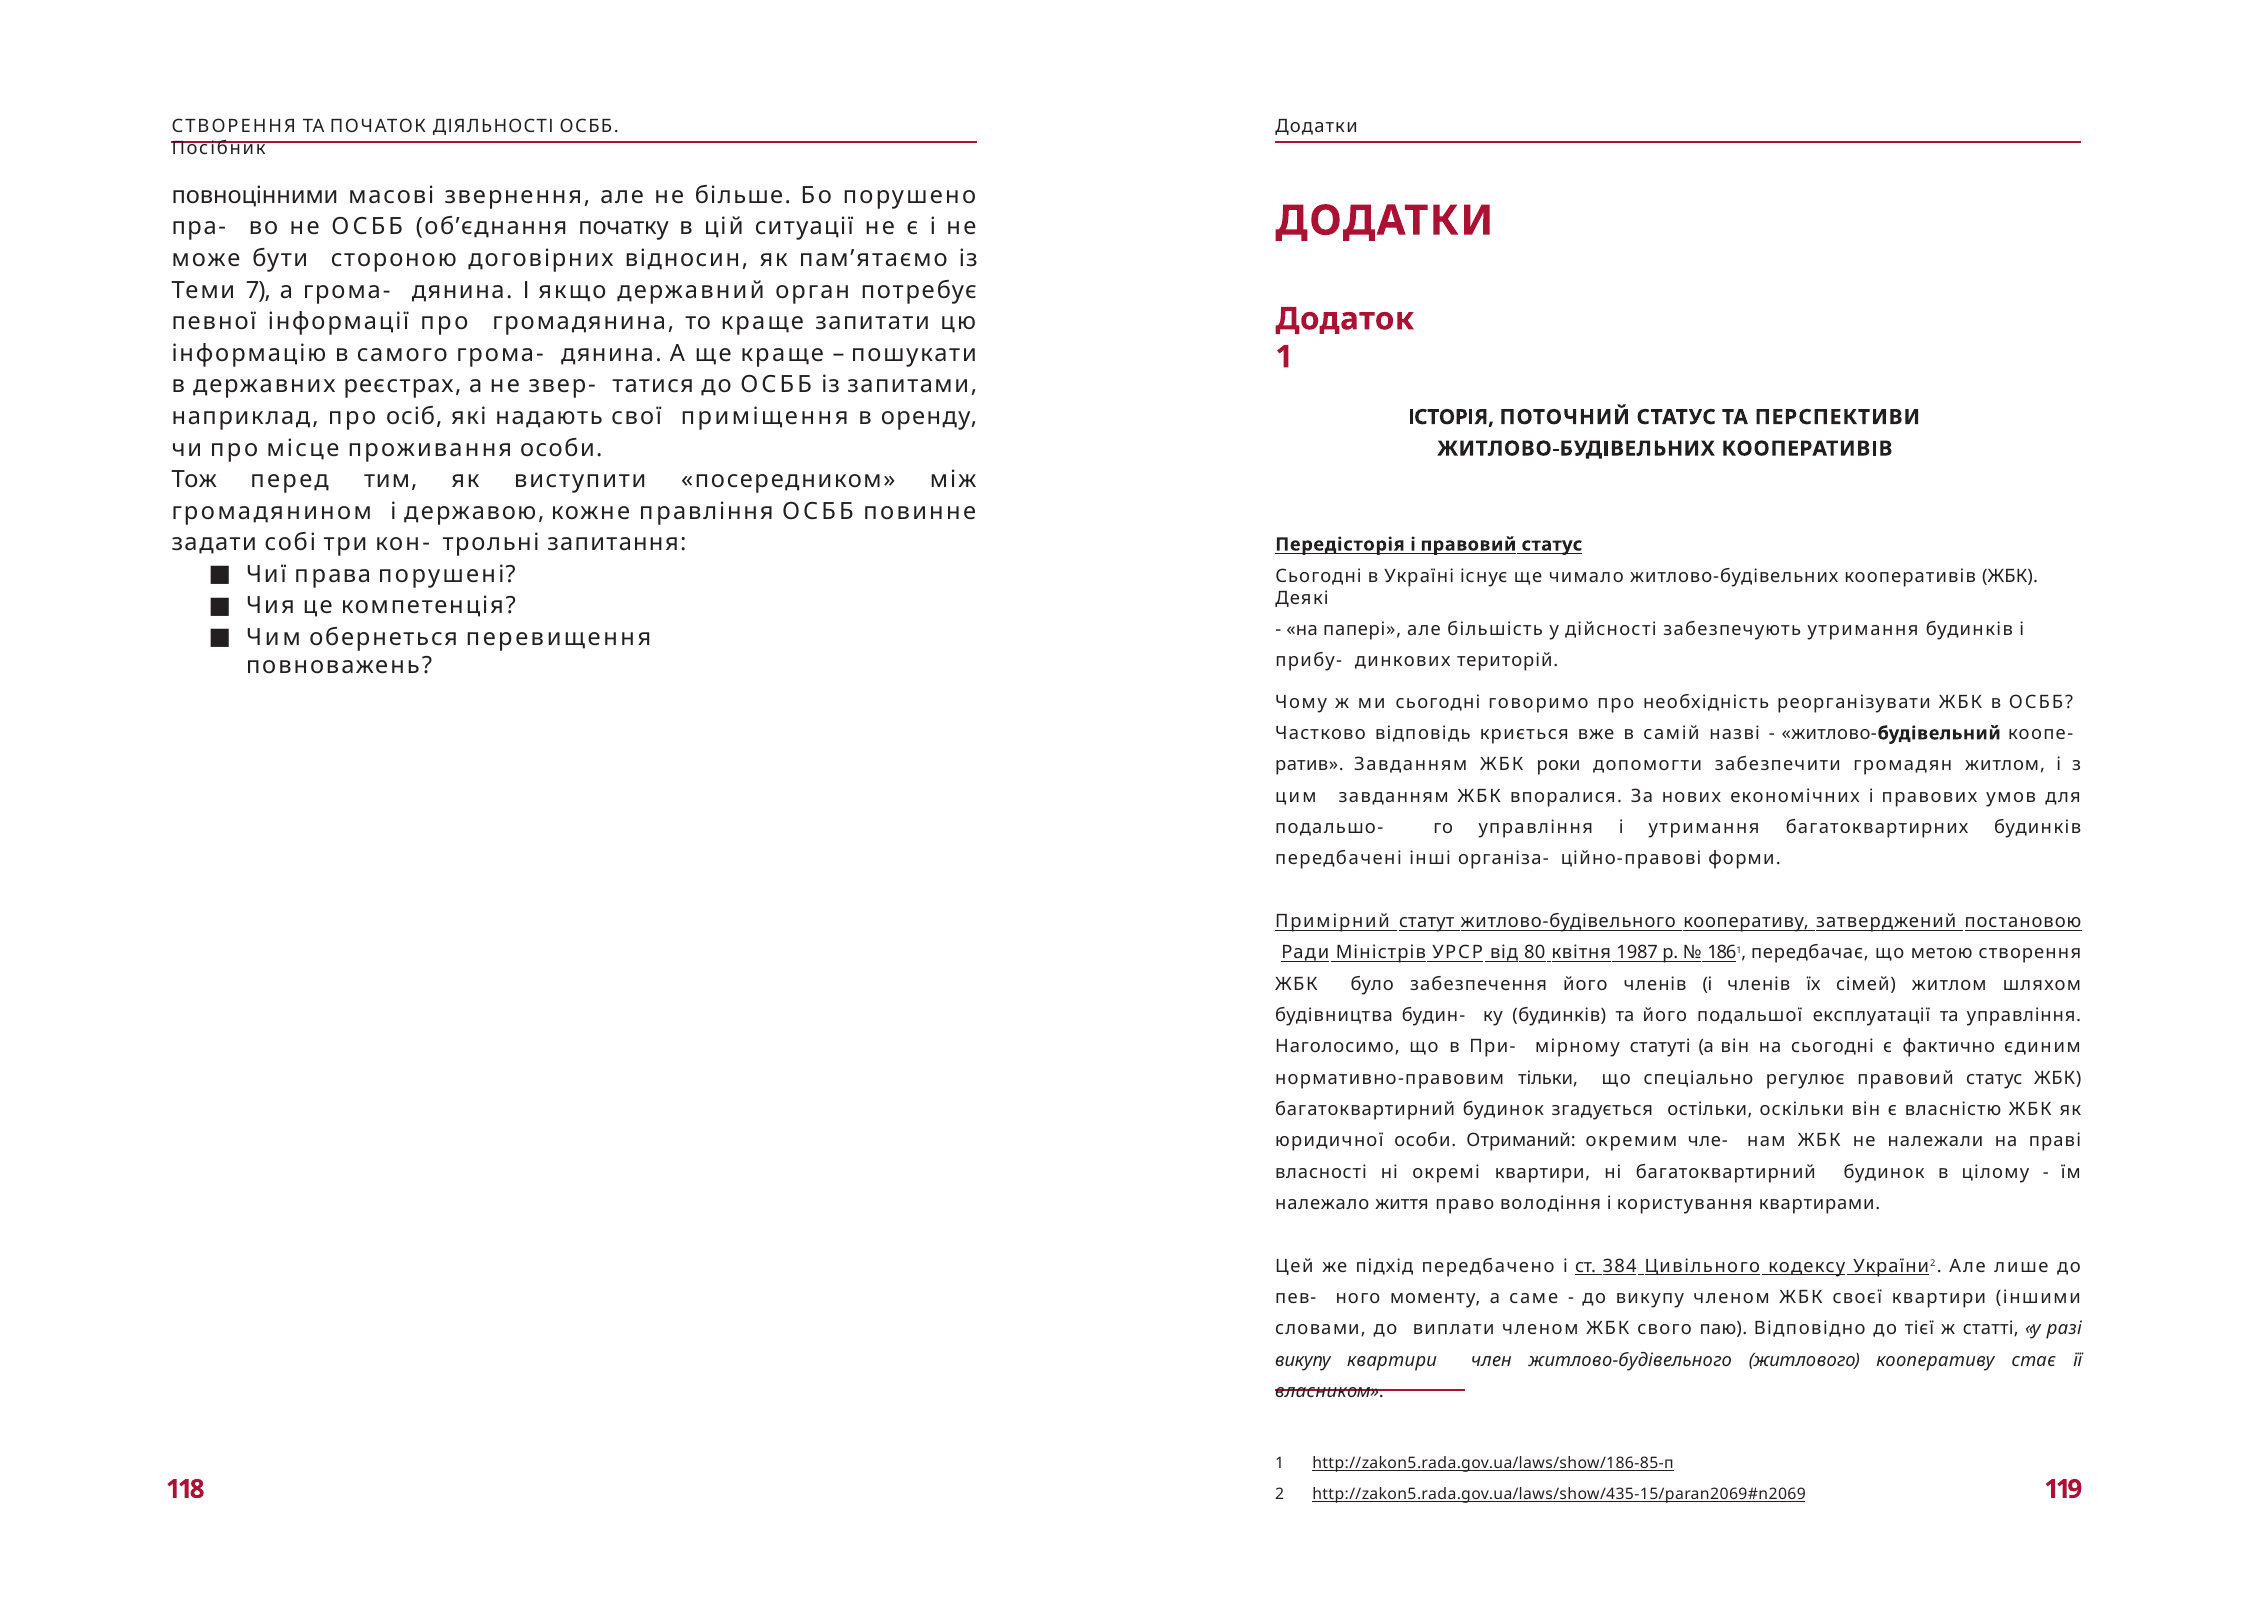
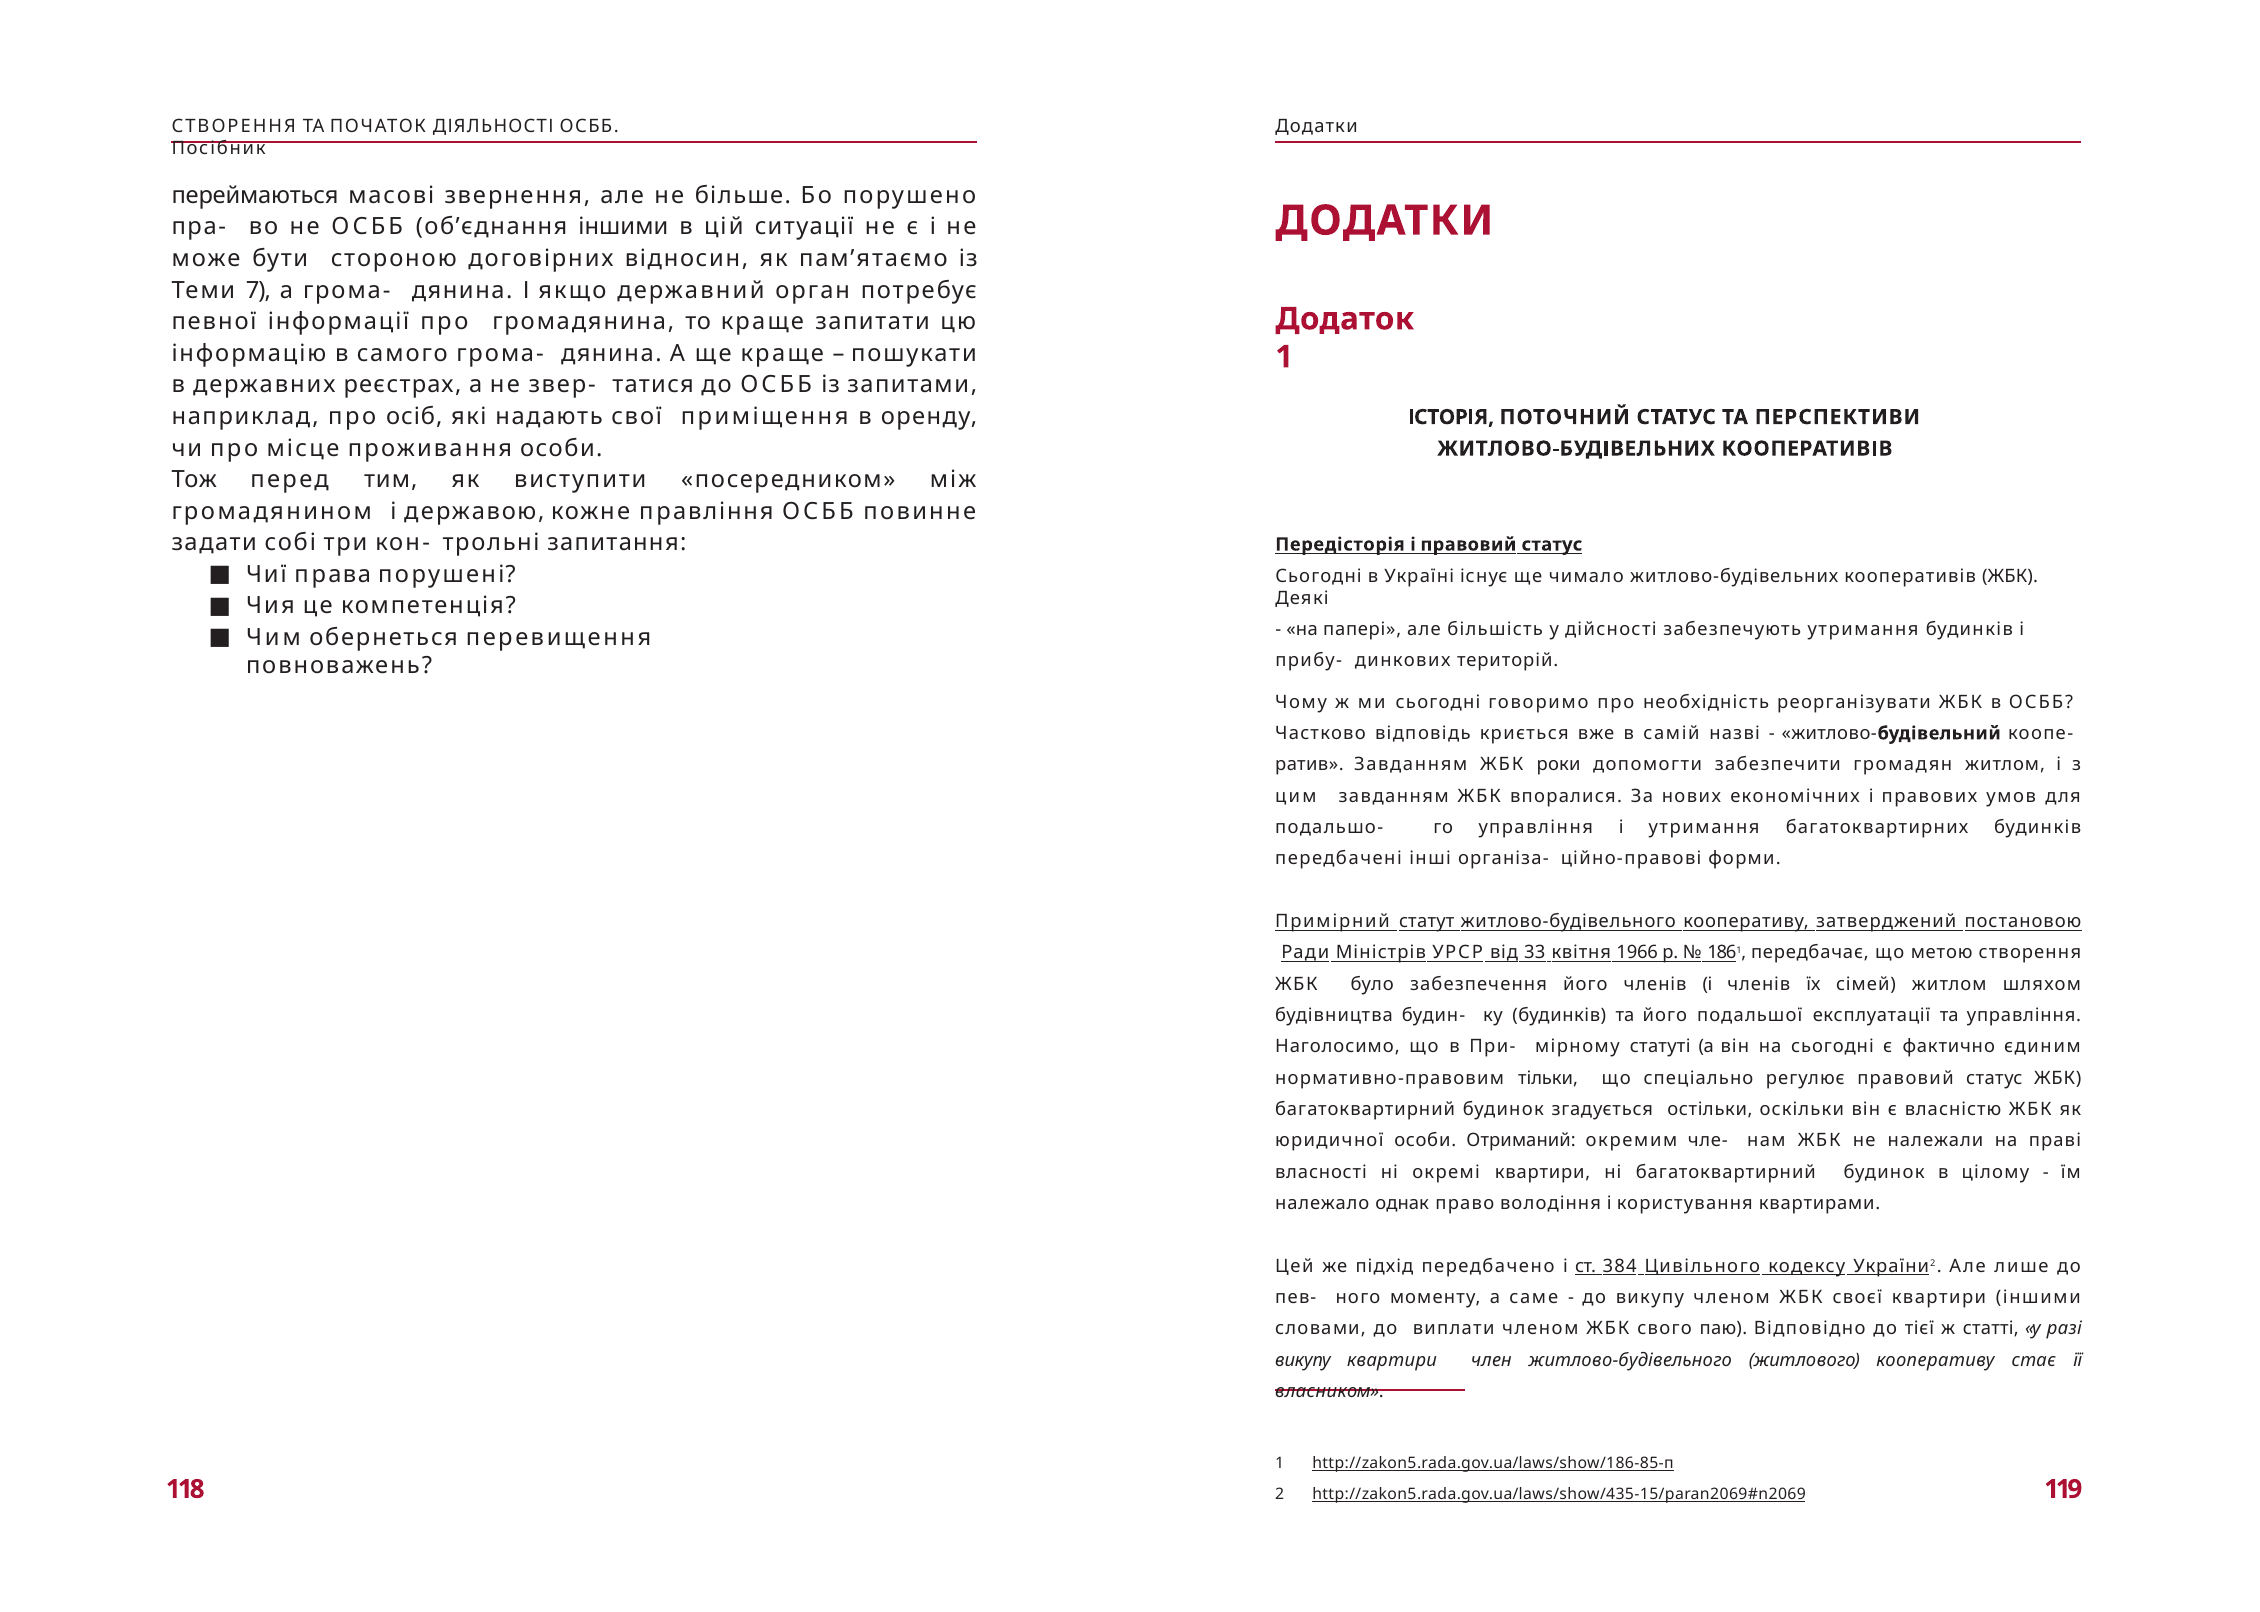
повноцінними: повноцінними -> переймаються
об’єднання початку: початку -> іншими
80: 80 -> 33
1987: 1987 -> 1966
життя: життя -> однак
